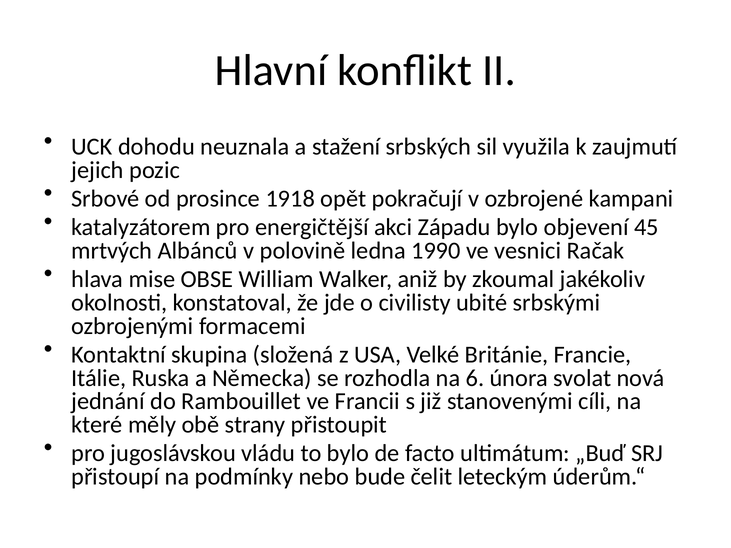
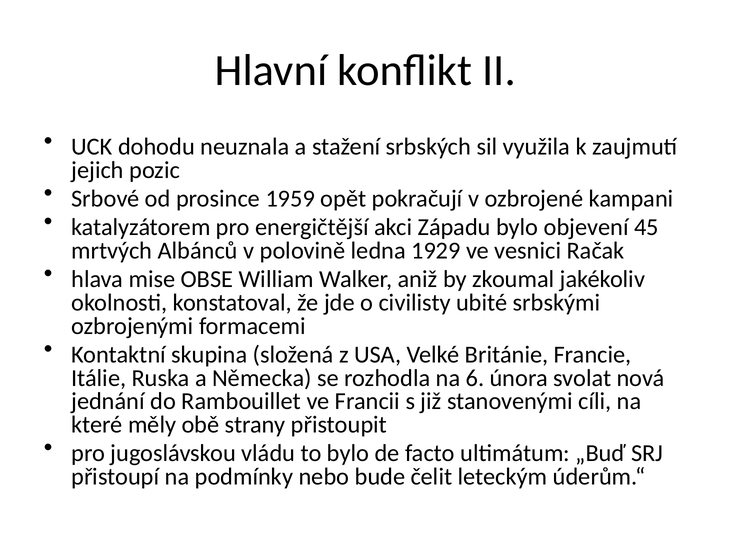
1918: 1918 -> 1959
1990: 1990 -> 1929
